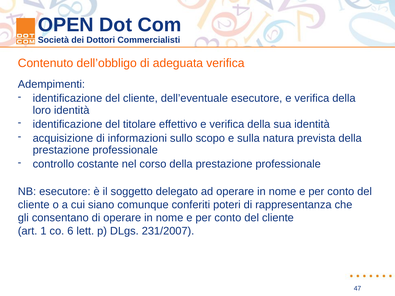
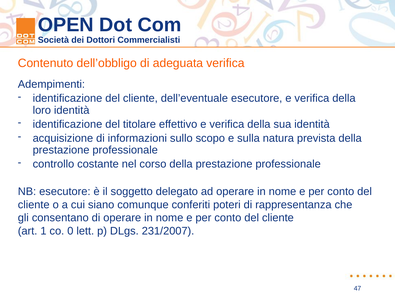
6: 6 -> 0
